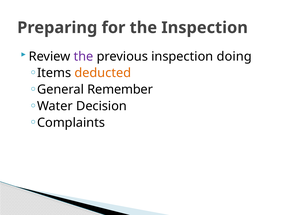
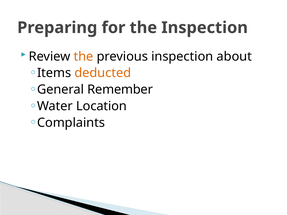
the at (83, 56) colour: purple -> orange
doing: doing -> about
Decision: Decision -> Location
